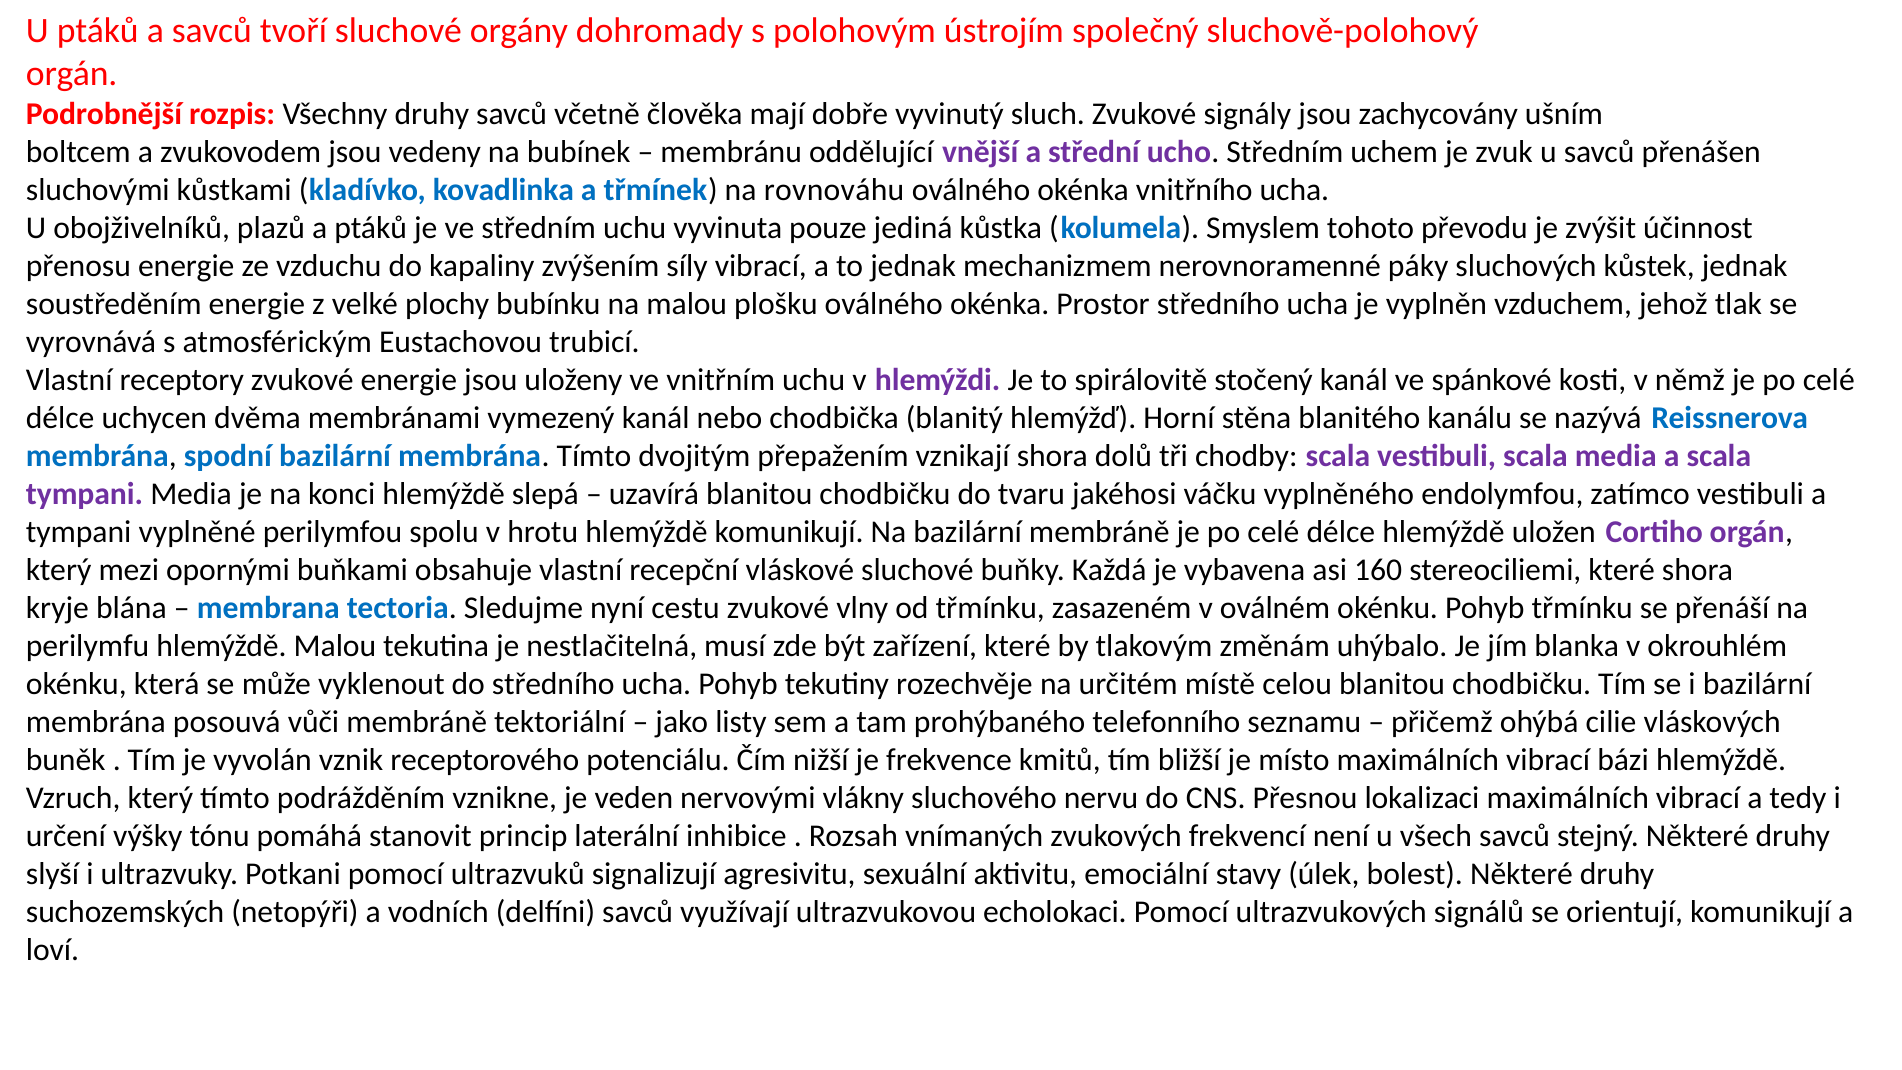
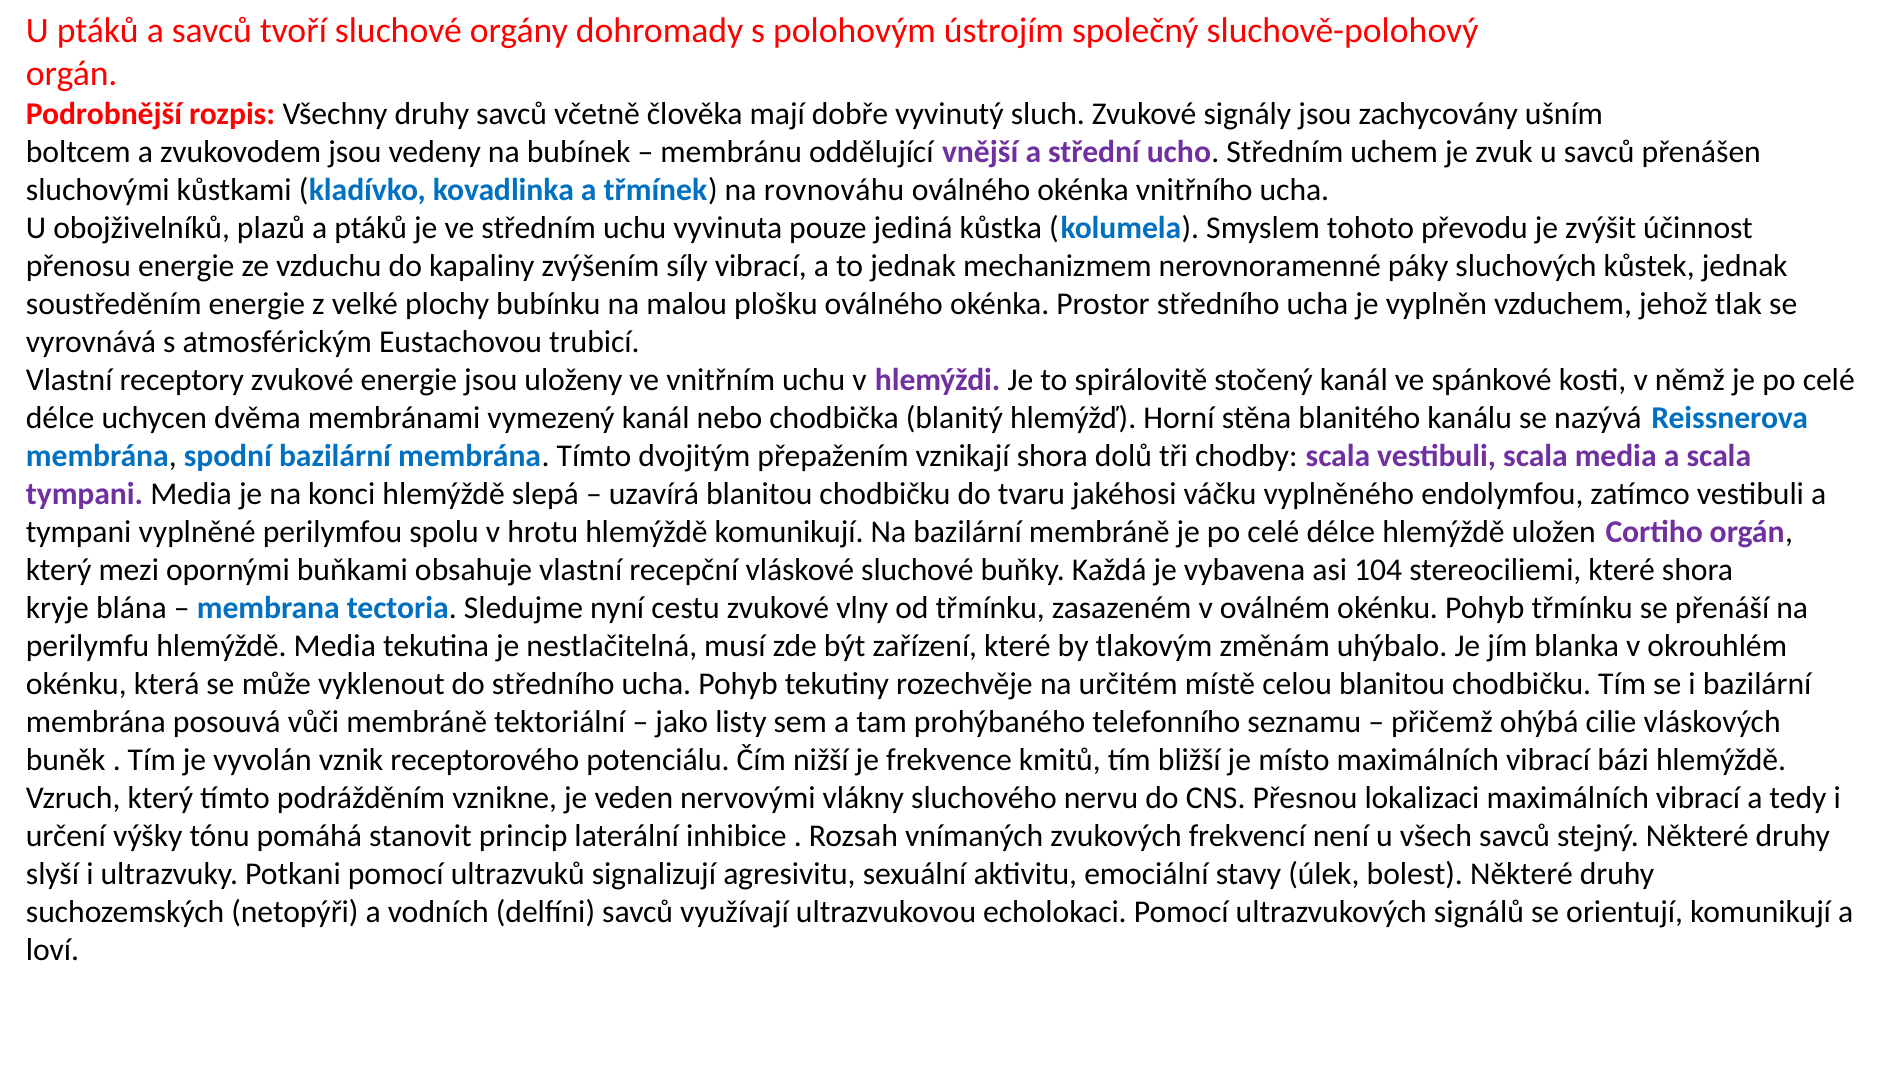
160: 160 -> 104
hlemýždě Malou: Malou -> Media
